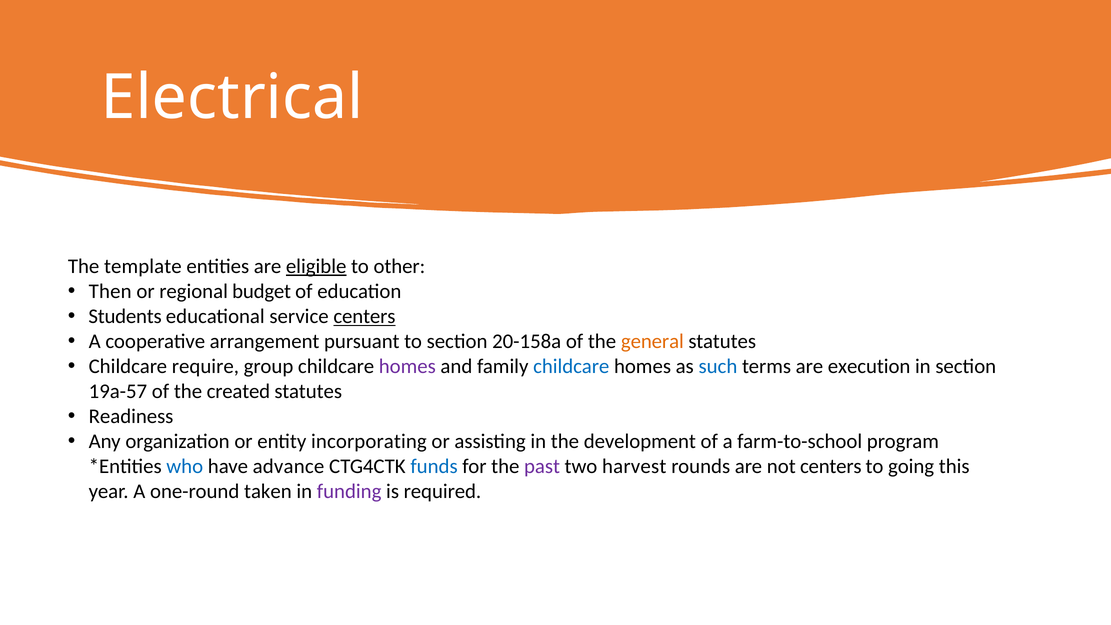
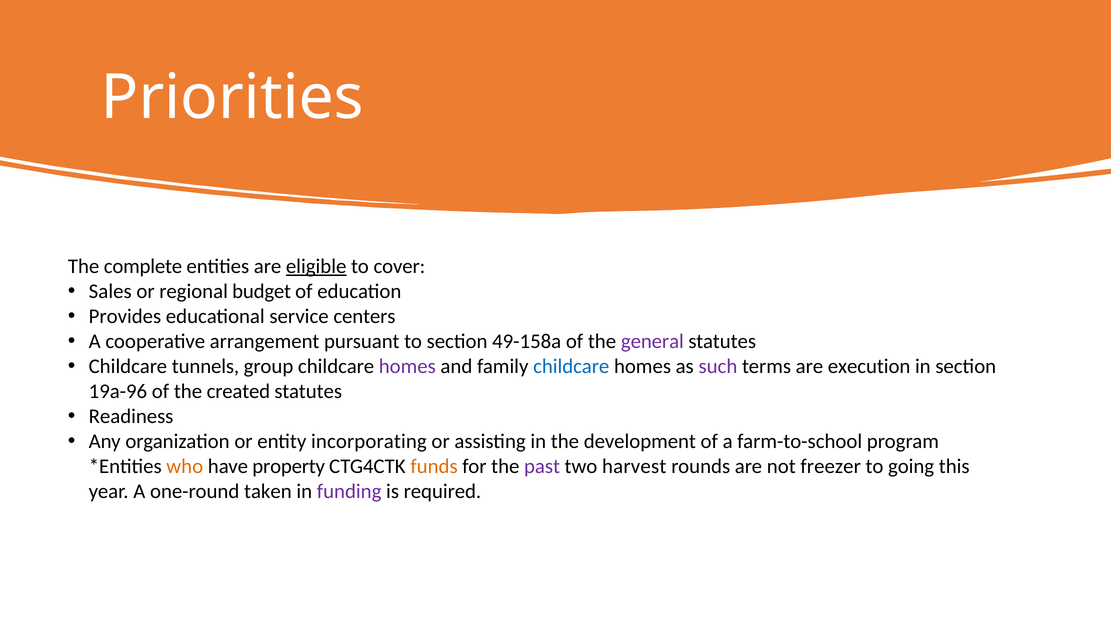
Electrical: Electrical -> Priorities
template: template -> complete
other: other -> cover
Then: Then -> Sales
Students: Students -> Provides
centers at (364, 317) underline: present -> none
20-158a: 20-158a -> 49-158a
general colour: orange -> purple
require: require -> tunnels
such colour: blue -> purple
19a-57: 19a-57 -> 19a-96
who colour: blue -> orange
advance: advance -> property
funds colour: blue -> orange
not centers: centers -> freezer
